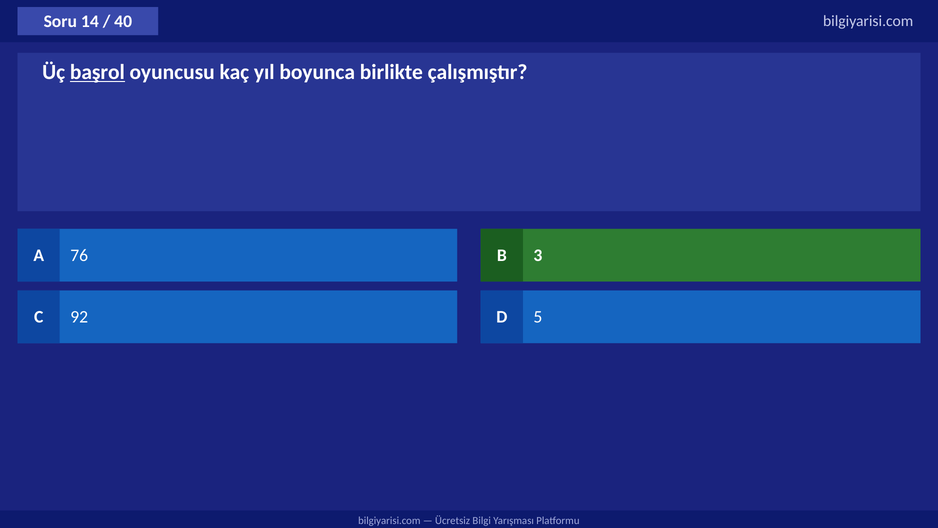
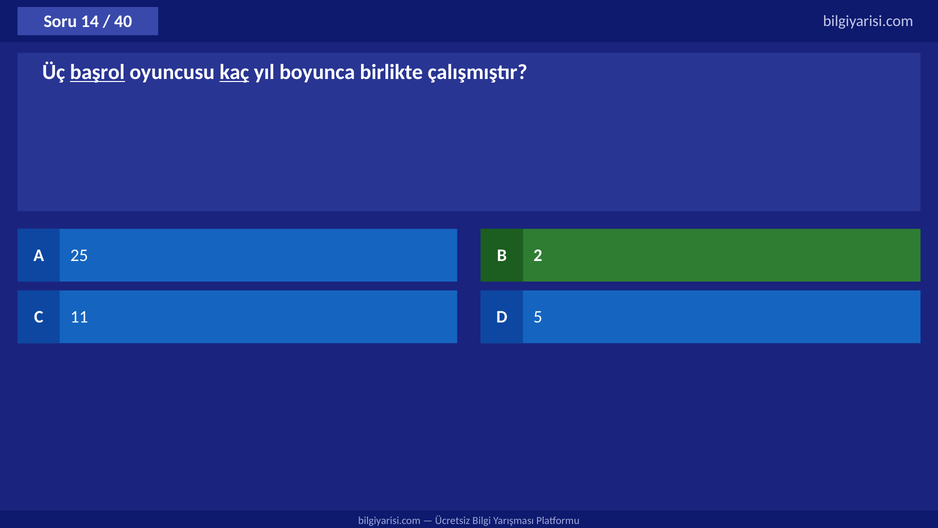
kaç underline: none -> present
76: 76 -> 25
3: 3 -> 2
92: 92 -> 11
